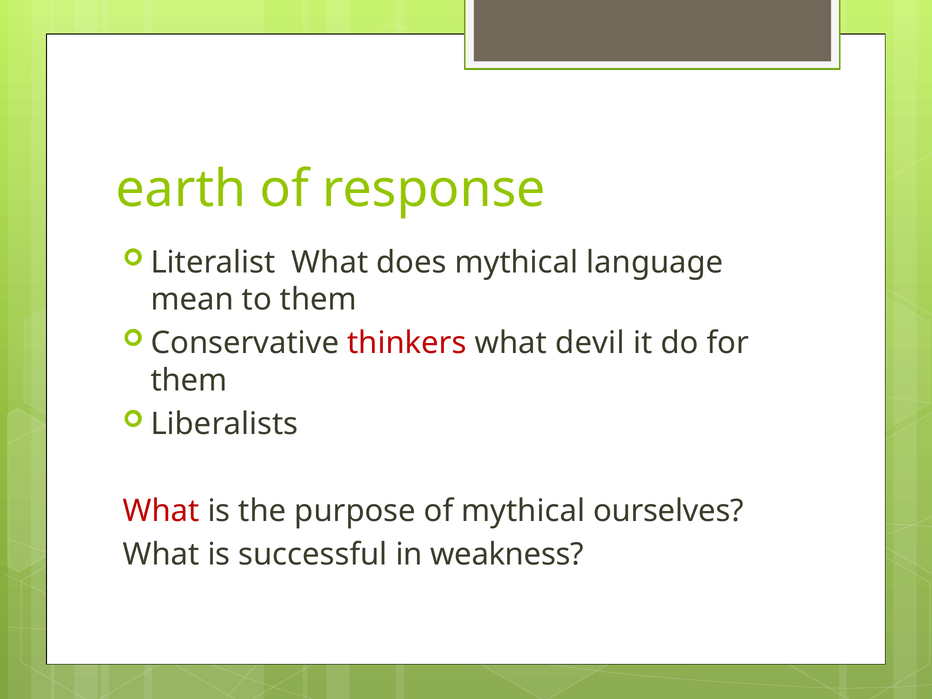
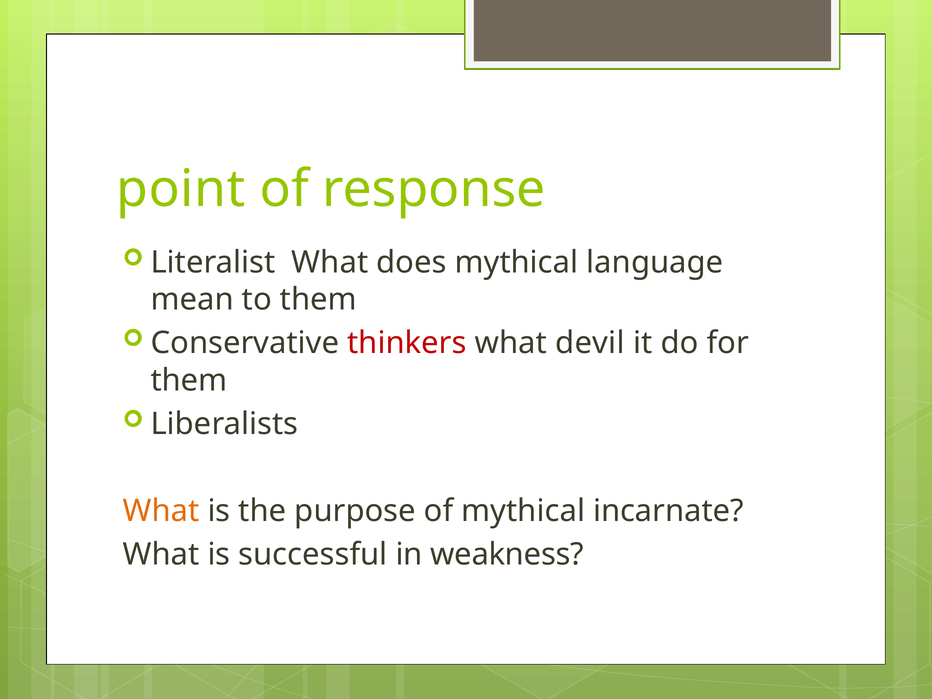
earth: earth -> point
What at (161, 511) colour: red -> orange
ourselves: ourselves -> incarnate
